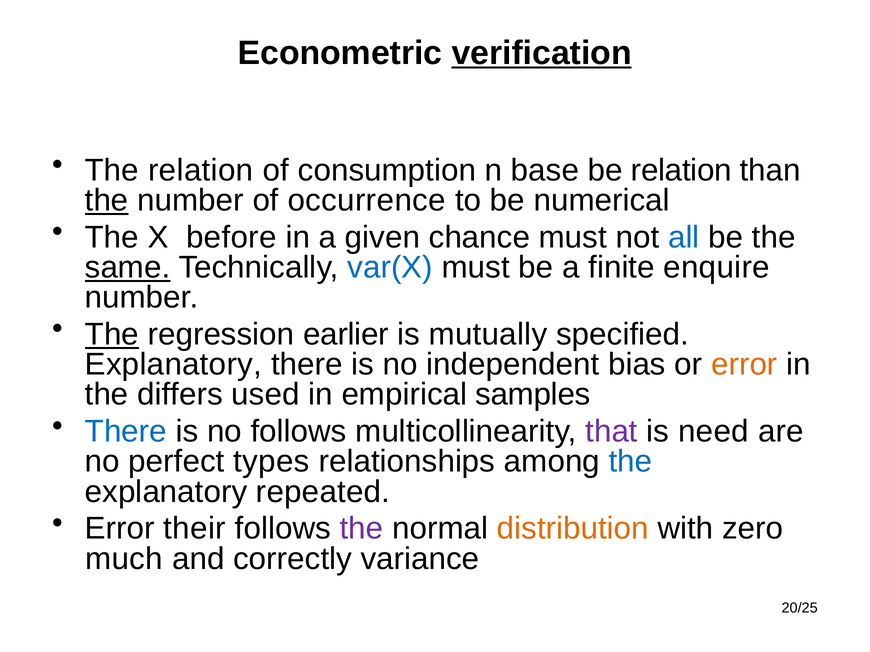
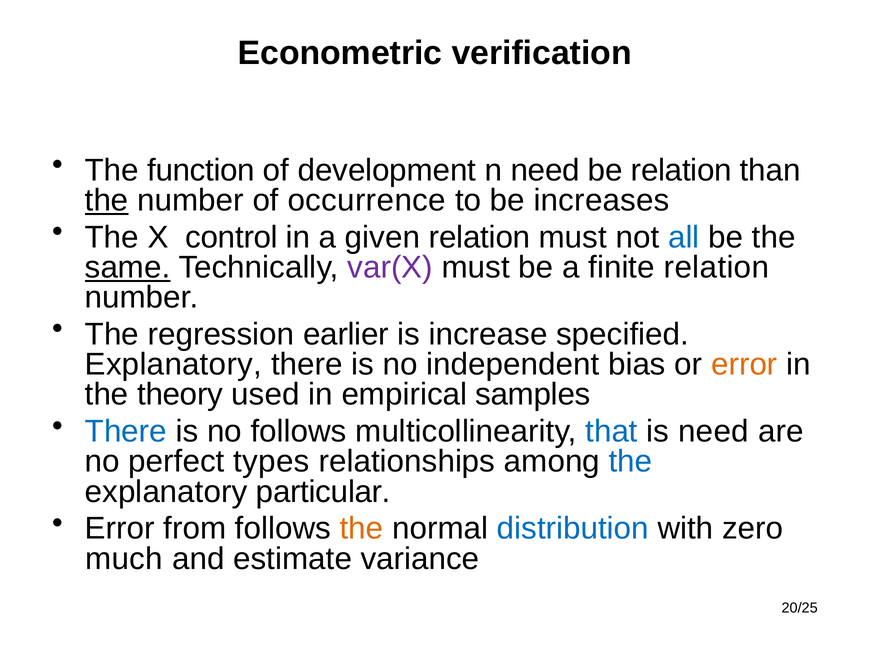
verification underline: present -> none
The relation: relation -> function
consumption: consumption -> development
n base: base -> need
numerical: numerical -> increases
before: before -> control
given chance: chance -> relation
var(X colour: blue -> purple
finite enquire: enquire -> relation
The at (112, 335) underline: present -> none
mutually: mutually -> increase
differs: differs -> theory
that colour: purple -> blue
repeated: repeated -> particular
their: their -> from
the at (362, 529) colour: purple -> orange
distribution colour: orange -> blue
correctly: correctly -> estimate
